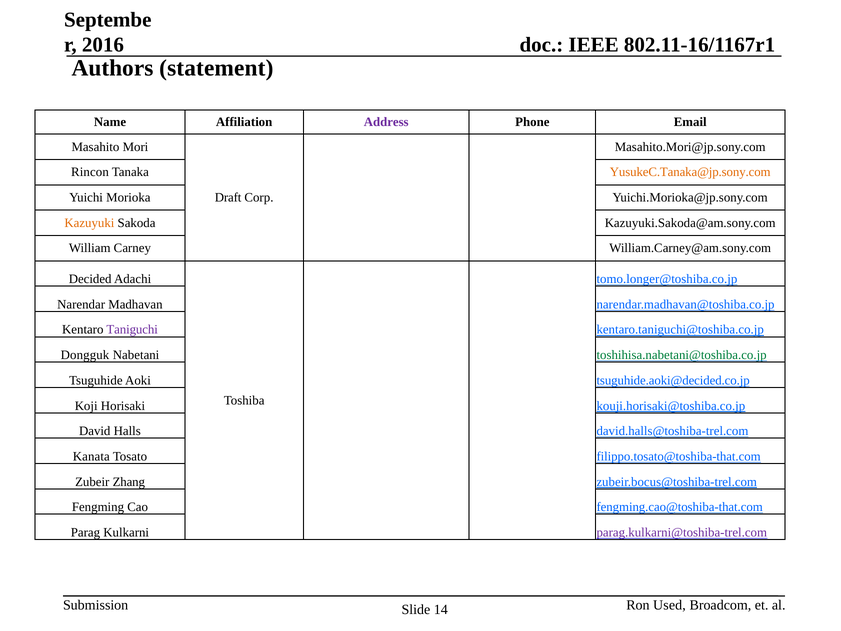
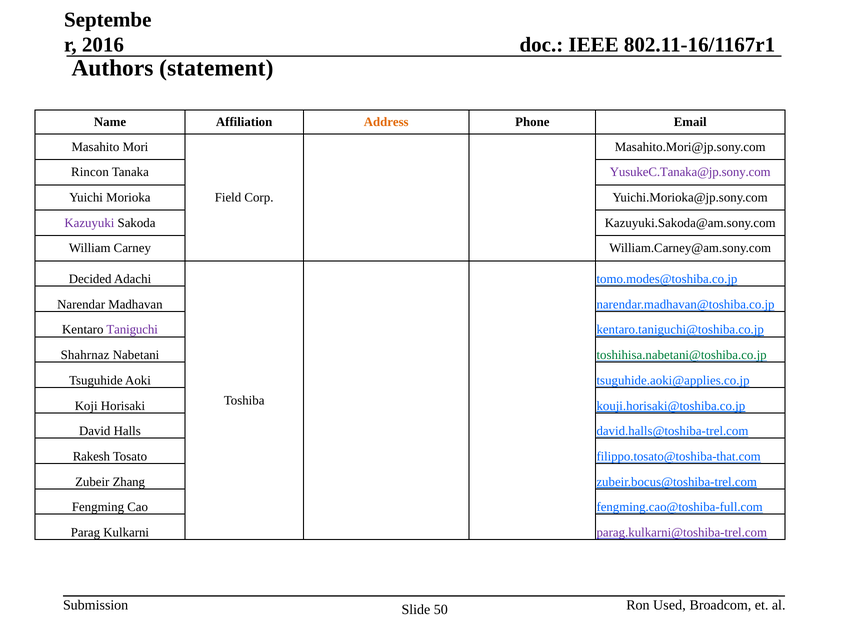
Address colour: purple -> orange
YusukeC.Tanaka@jp.sony.com colour: orange -> purple
Draft: Draft -> Field
Kazuyuki colour: orange -> purple
tomo.longer@toshiba.co.jp: tomo.longer@toshiba.co.jp -> tomo.modes@toshiba.co.jp
Dongguk: Dongguk -> Shahrnaz
tsuguhide.aoki@decided.co.jp: tsuguhide.aoki@decided.co.jp -> tsuguhide.aoki@applies.co.jp
Kanata: Kanata -> Rakesh
fengming.cao@toshiba-that.com: fengming.cao@toshiba-that.com -> fengming.cao@toshiba-full.com
14: 14 -> 50
